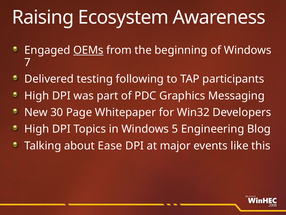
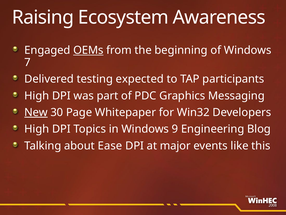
following: following -> expected
New underline: none -> present
5: 5 -> 9
